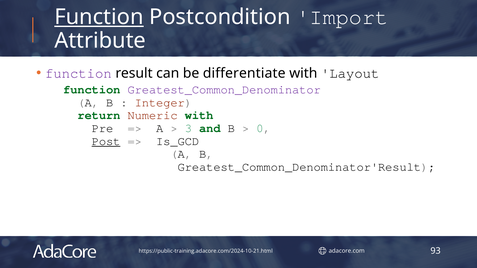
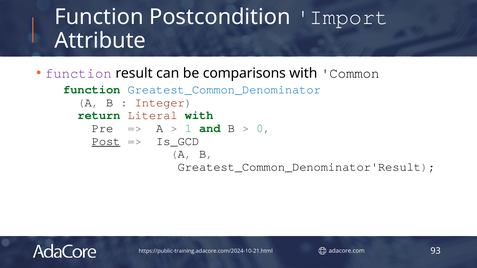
Function at (99, 17) underline: present -> none
differentiate: differentiate -> comparisons
Layout: Layout -> Common
Greatest_Common_Denominator colour: purple -> blue
Numeric: Numeric -> Literal
3: 3 -> 1
